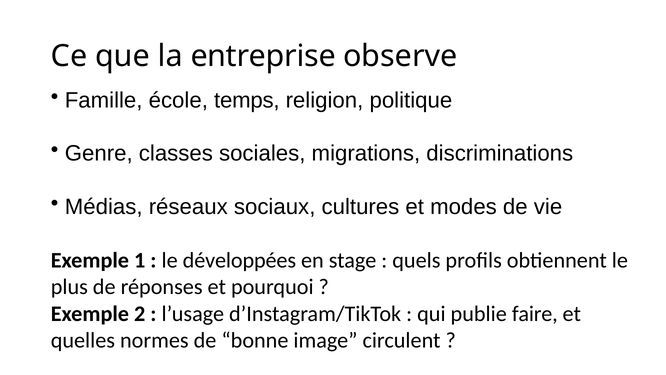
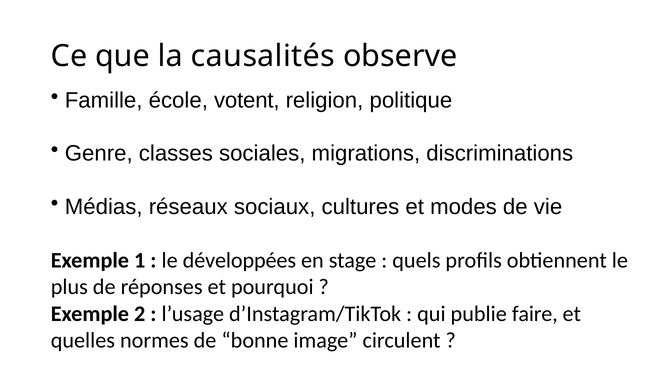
entreprise: entreprise -> causalités
temps: temps -> votent
